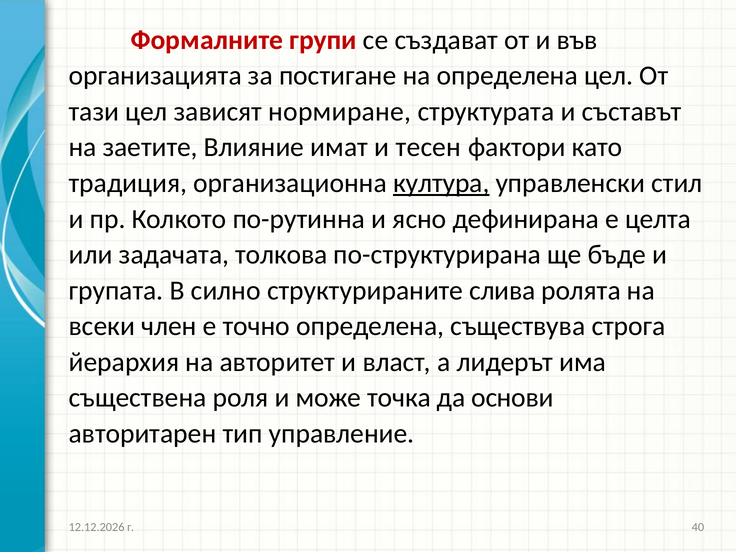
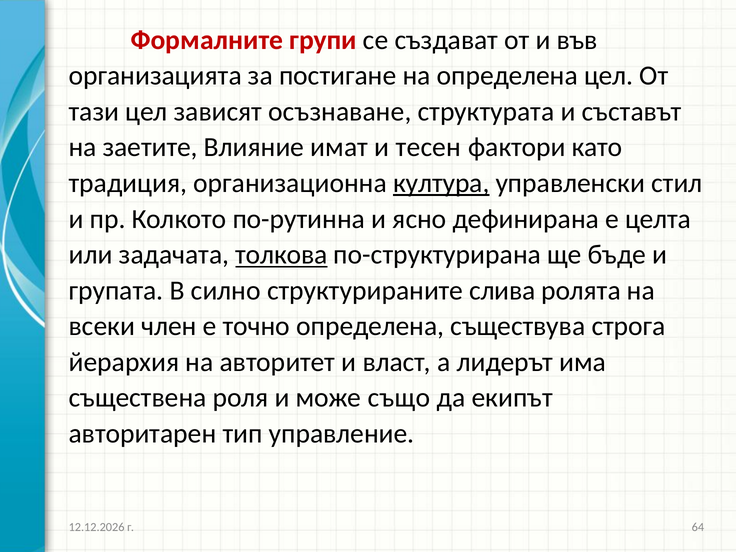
нормиране: нормиране -> осъзнаване
толкова underline: none -> present
точка: точка -> също
основи: основи -> екипът
40: 40 -> 64
